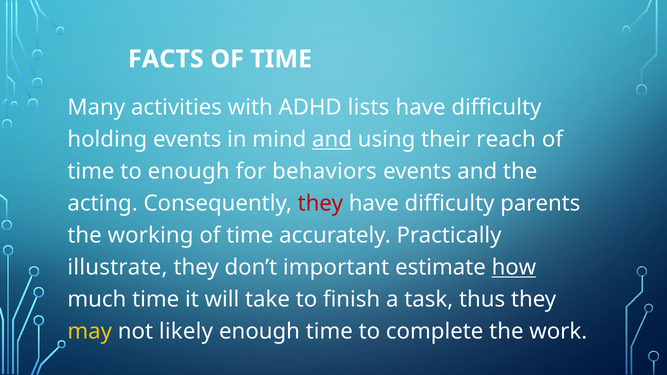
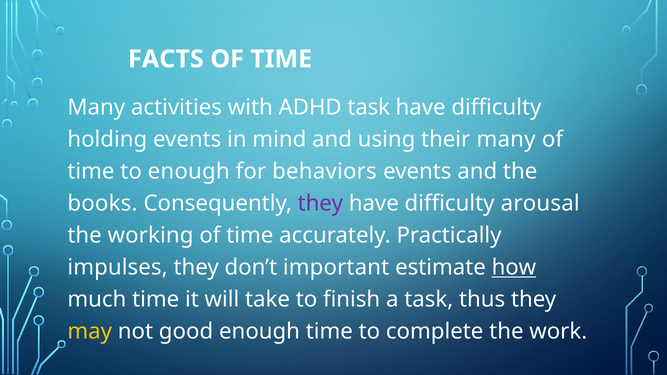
ADHD lists: lists -> task
and at (332, 140) underline: present -> none
their reach: reach -> many
acting: acting -> books
they at (320, 204) colour: red -> purple
parents: parents -> arousal
illustrate: illustrate -> impulses
likely: likely -> good
